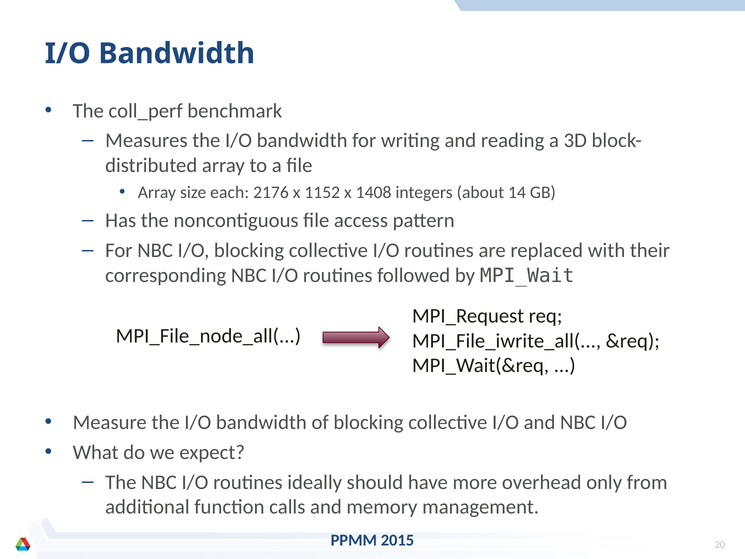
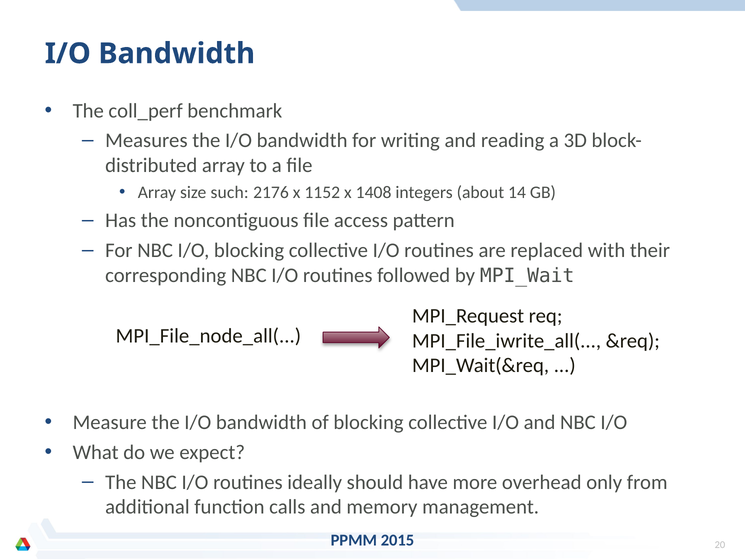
each: each -> such
